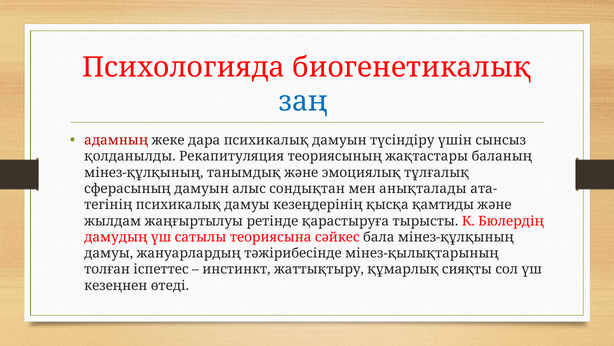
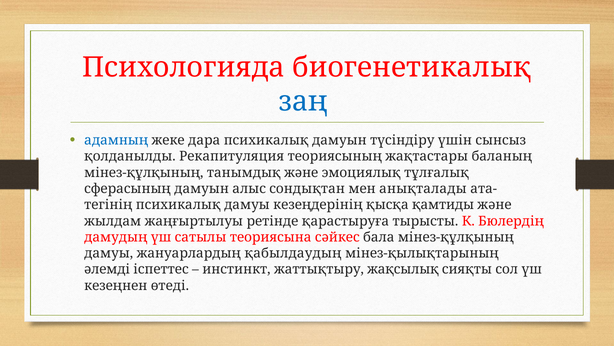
адамның colour: red -> blue
тәжірибесінде: тәжірибесінде -> қабылдаудың
толған: толған -> əлемді
құмарлық: құмарлық -> жақсылық
